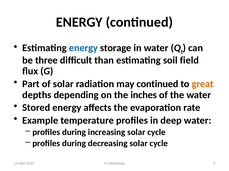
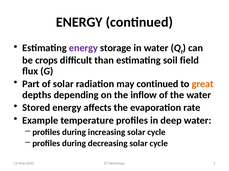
energy at (83, 48) colour: blue -> purple
three: three -> crops
inches: inches -> inflow
